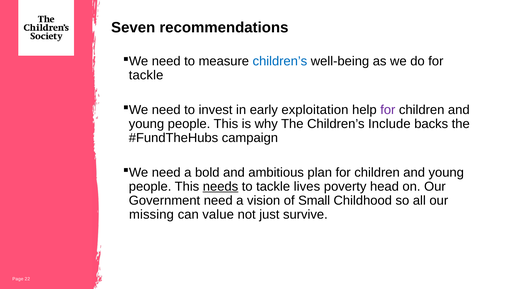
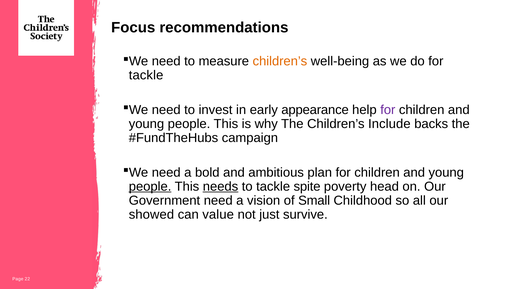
Seven: Seven -> Focus
children’s at (280, 61) colour: blue -> orange
exploitation: exploitation -> appearance
people at (150, 187) underline: none -> present
lives: lives -> spite
missing: missing -> showed
